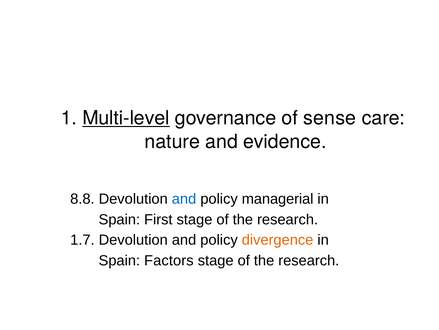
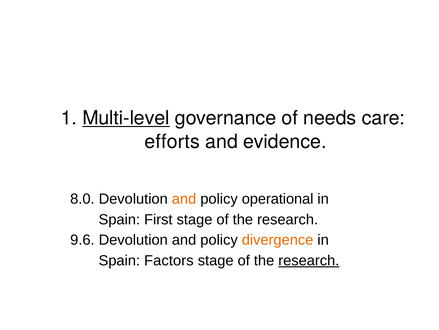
sense: sense -> needs
nature: nature -> efforts
8.8: 8.8 -> 8.0
and at (184, 199) colour: blue -> orange
managerial: managerial -> operational
1.7: 1.7 -> 9.6
research at (309, 260) underline: none -> present
